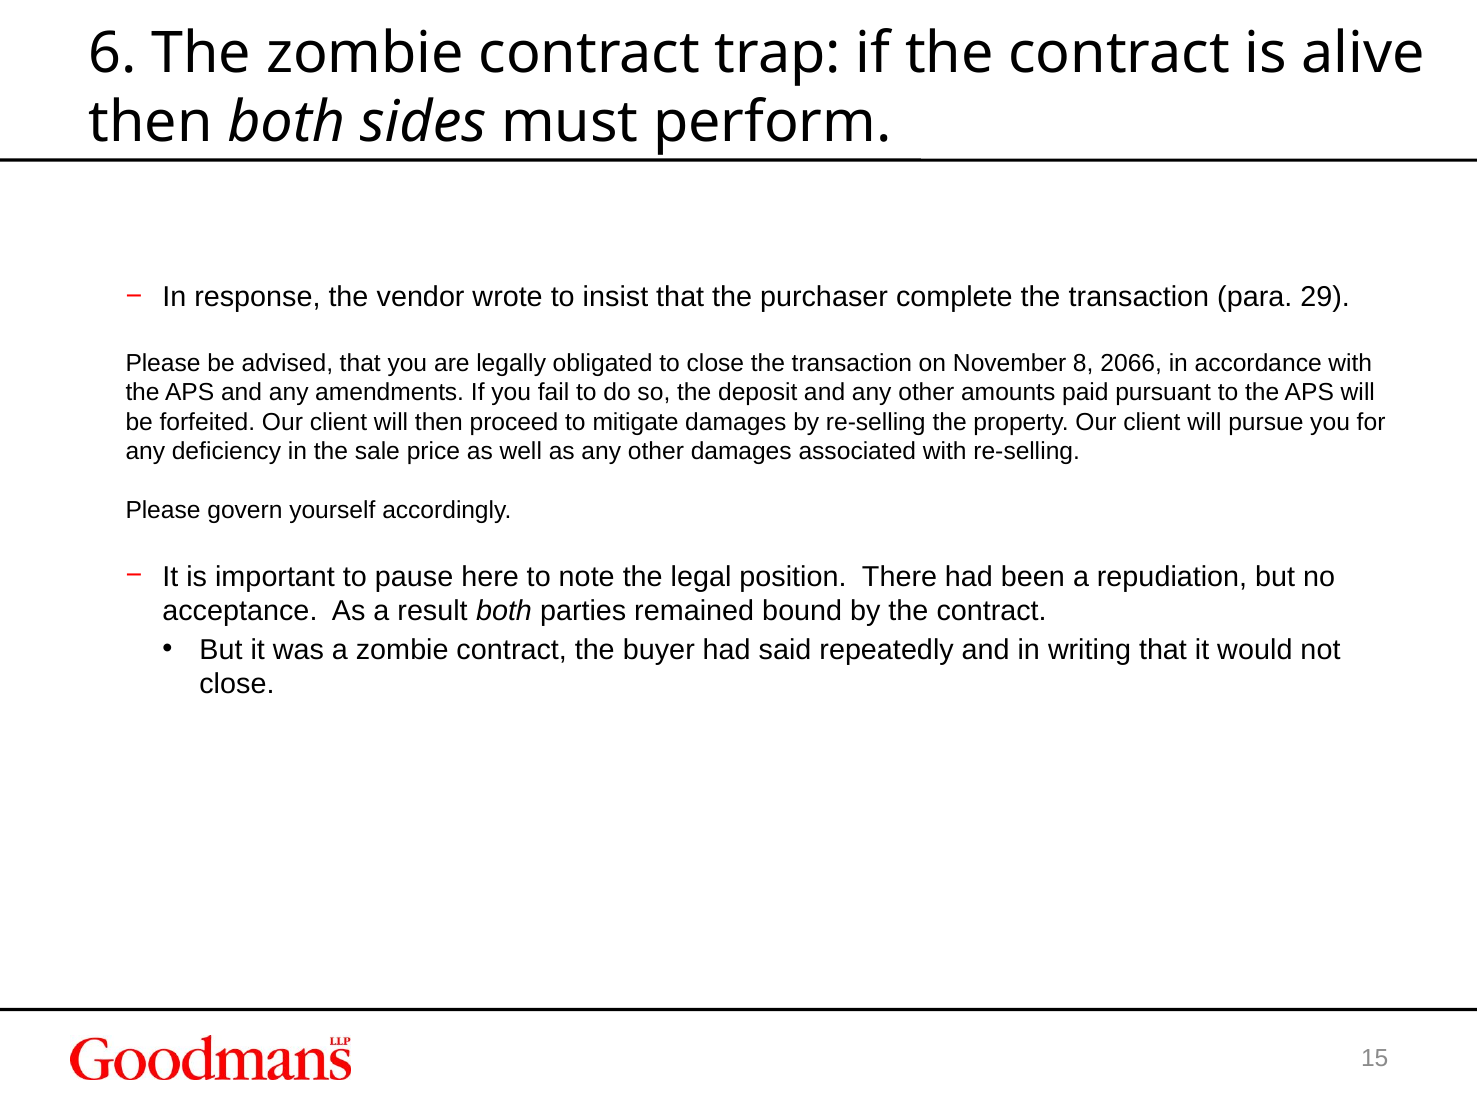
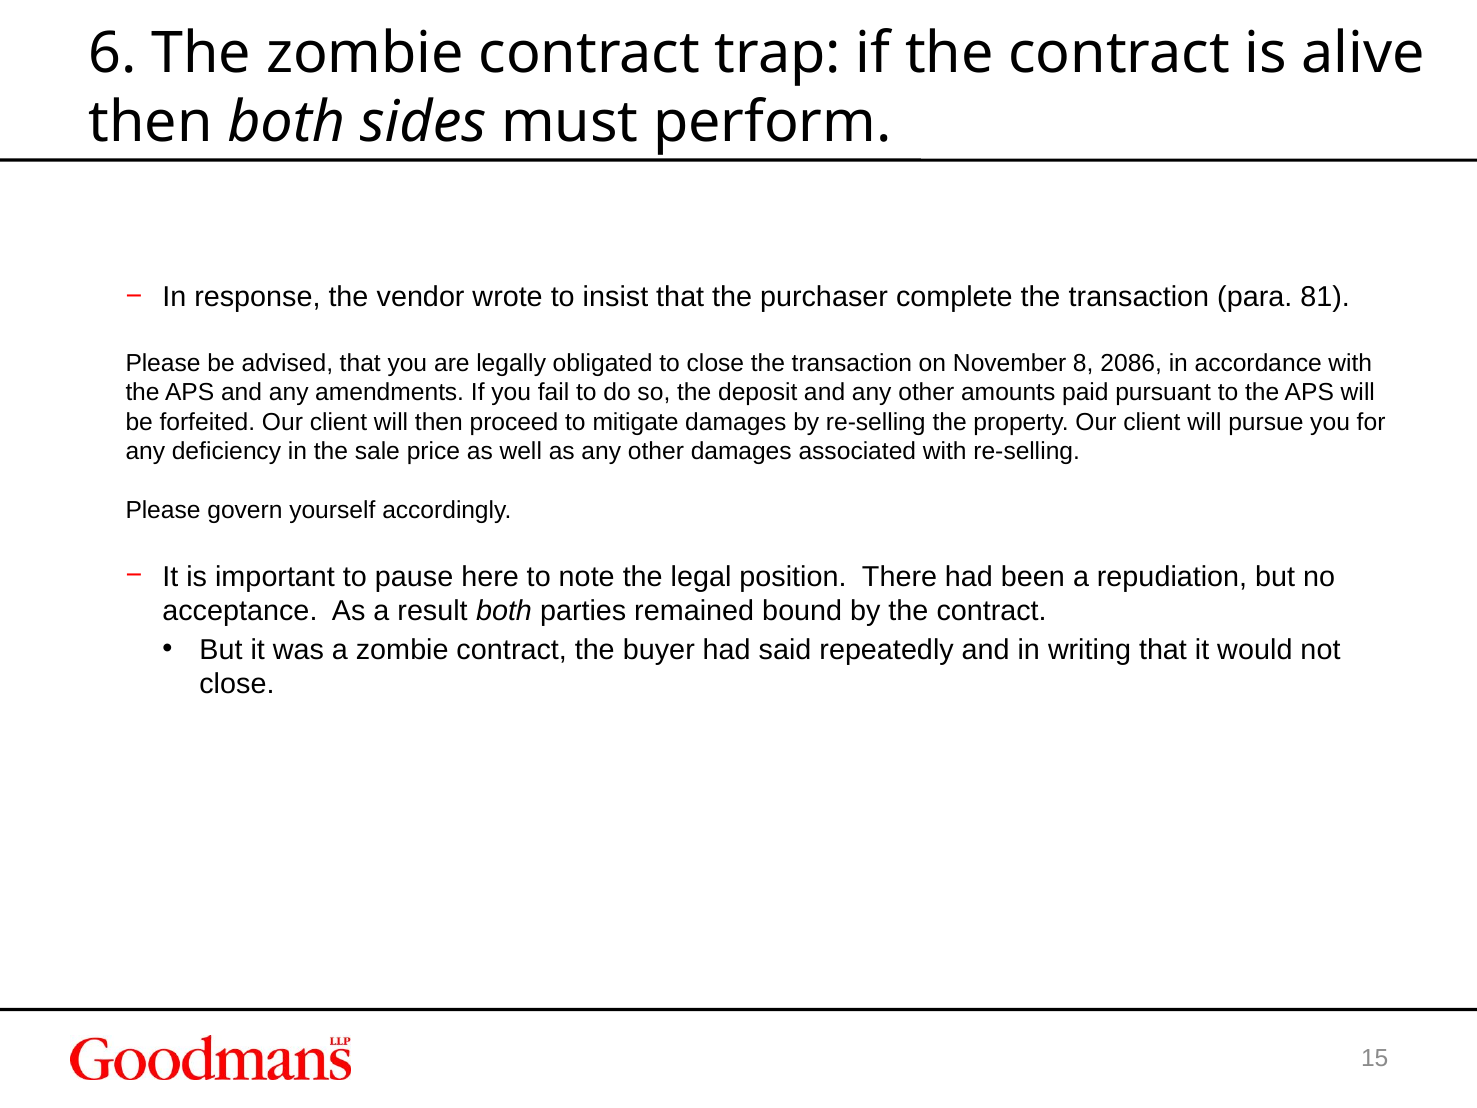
29: 29 -> 81
2066: 2066 -> 2086
